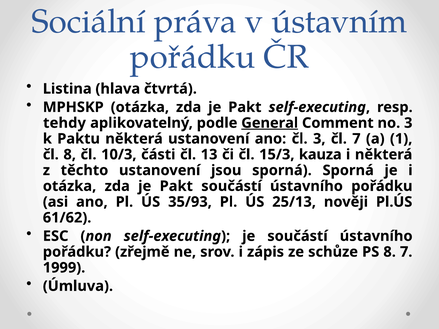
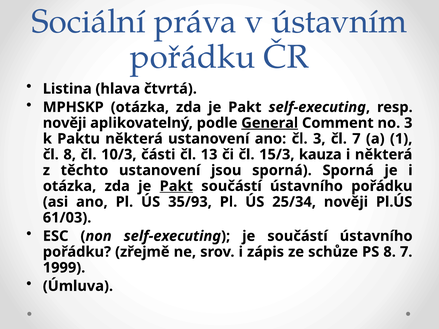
tehdy at (65, 123): tehdy -> nověji
Pakt at (176, 186) underline: none -> present
25/13: 25/13 -> 25/34
61/62: 61/62 -> 61/03
